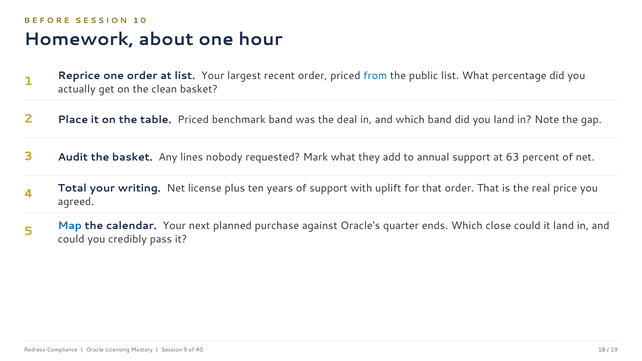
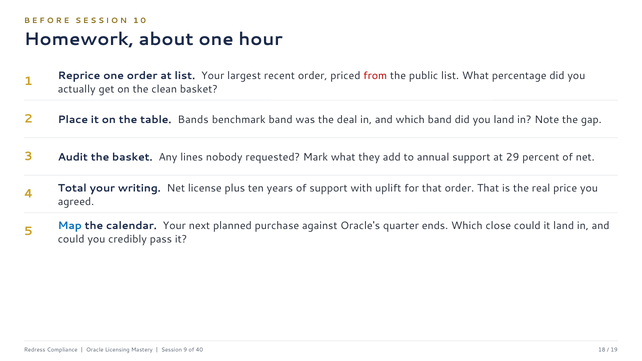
from colour: blue -> red
table Priced: Priced -> Bands
63: 63 -> 29
